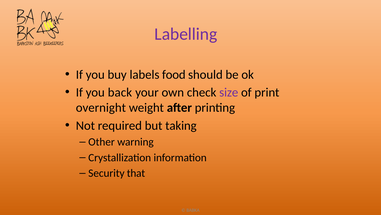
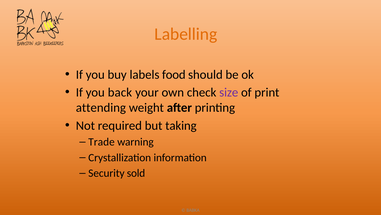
Labelling colour: purple -> orange
overnight: overnight -> attending
Other: Other -> Trade
that: that -> sold
